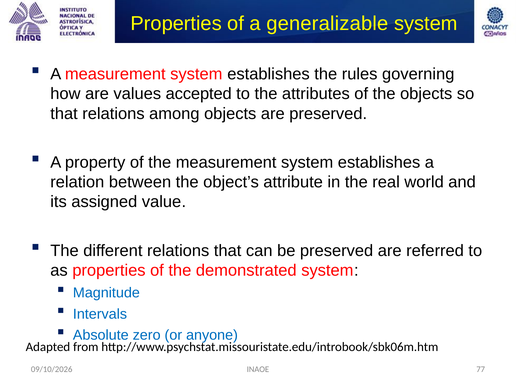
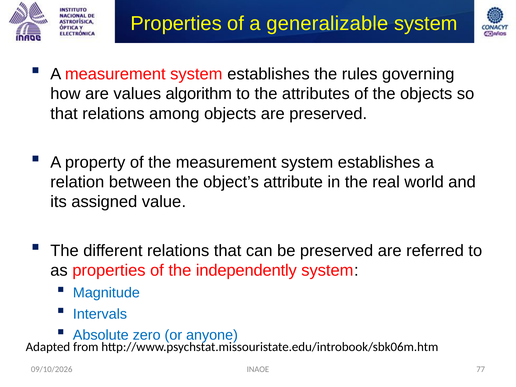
accepted: accepted -> algorithm
demonstrated: demonstrated -> independently
